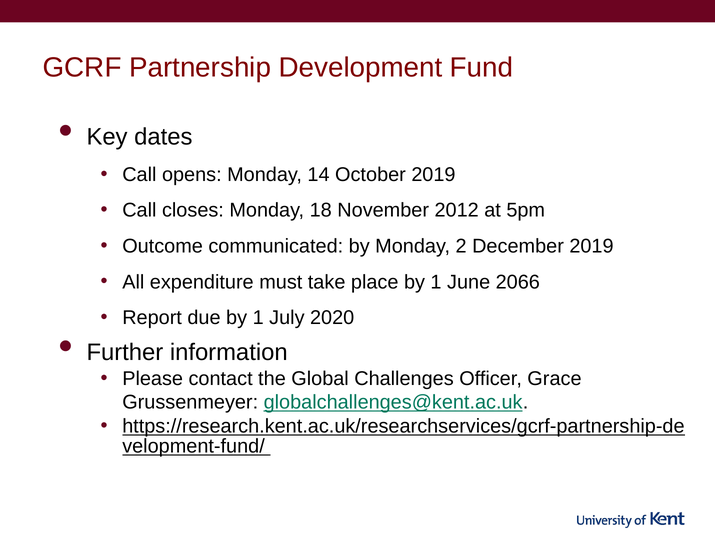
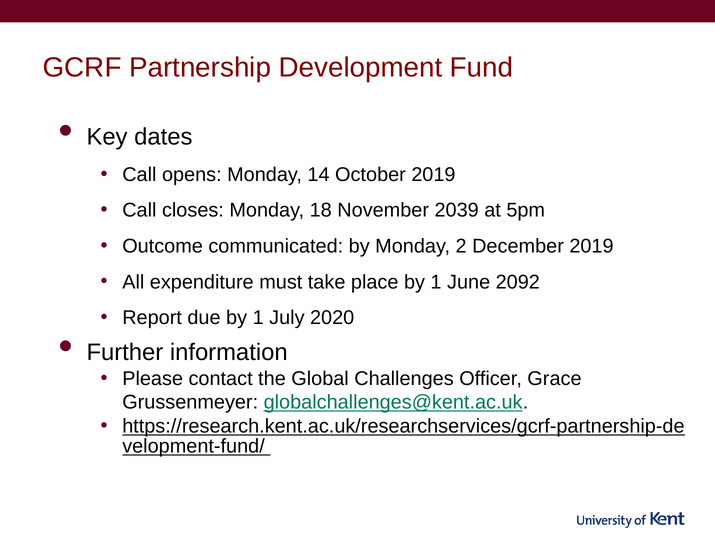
2012: 2012 -> 2039
2066: 2066 -> 2092
